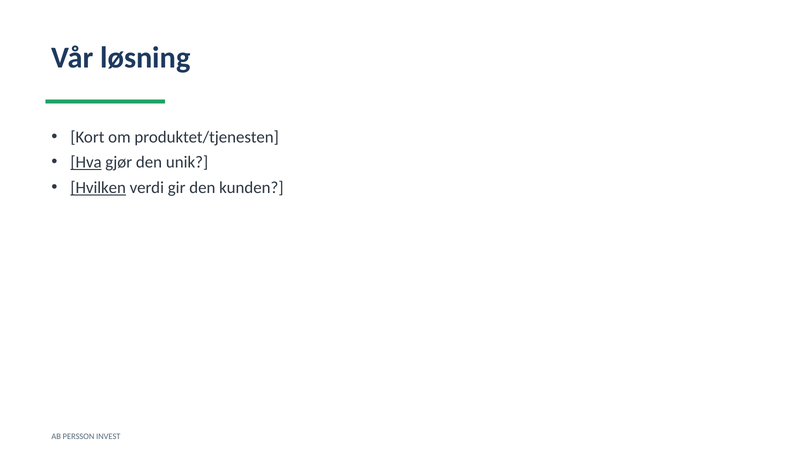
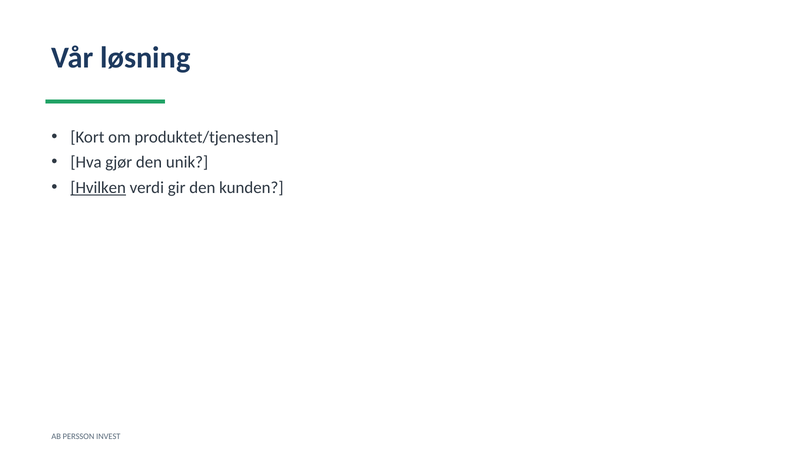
Hva underline: present -> none
